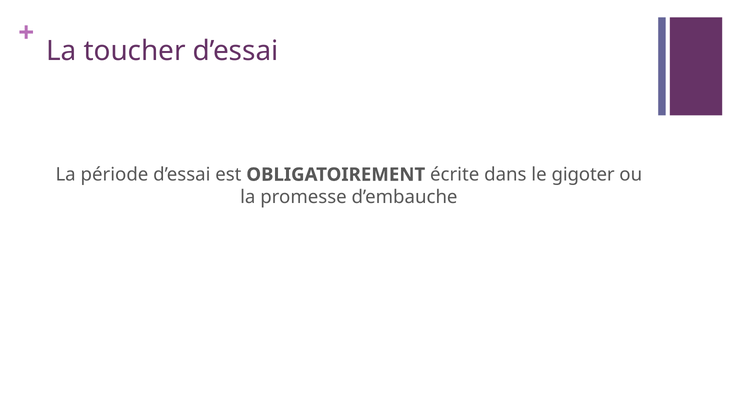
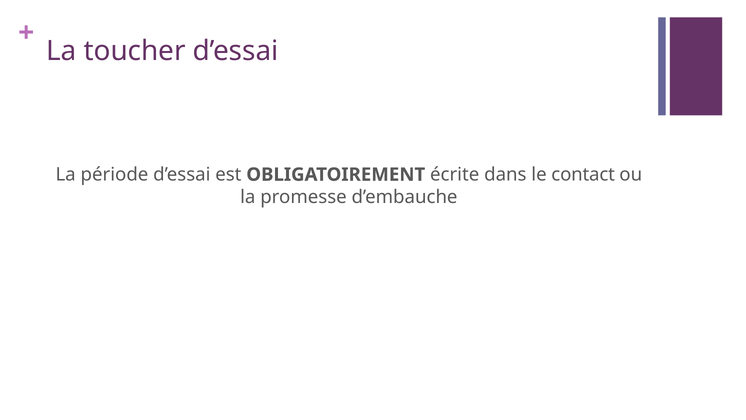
gigoter: gigoter -> contact
